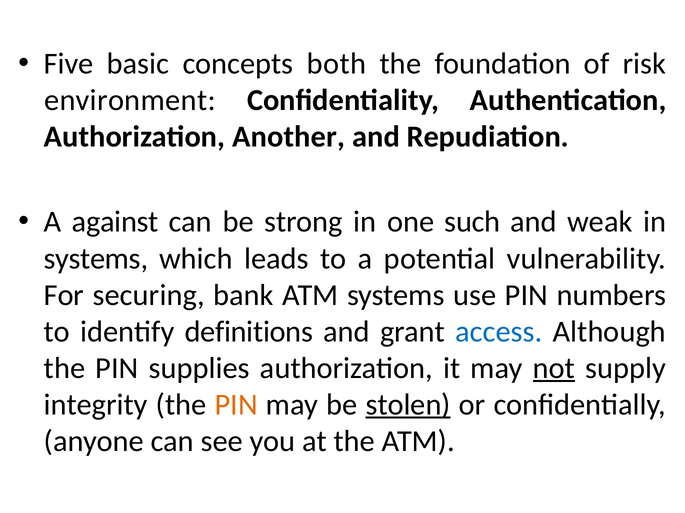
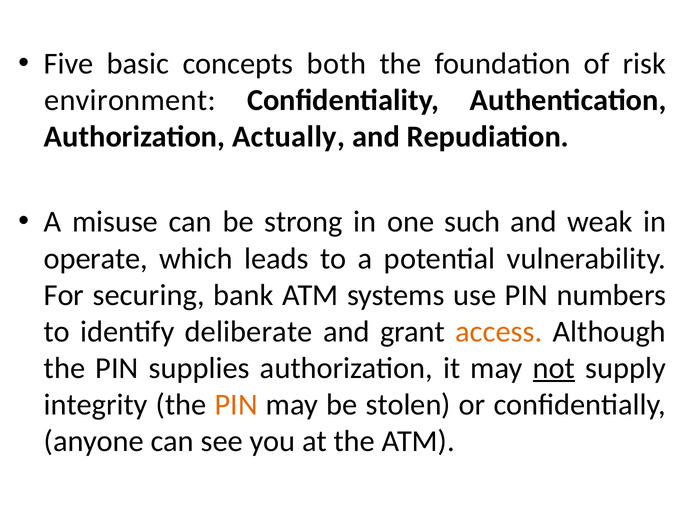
Another: Another -> Actually
against: against -> misuse
systems at (96, 259): systems -> operate
definitions: definitions -> deliberate
access colour: blue -> orange
stolen underline: present -> none
